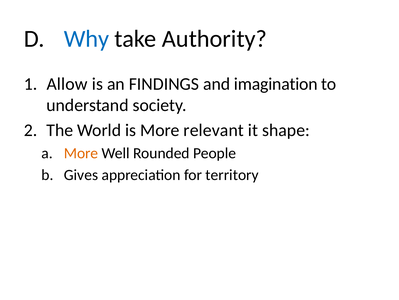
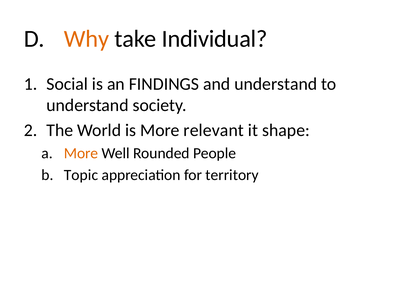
Why colour: blue -> orange
Authority: Authority -> Individual
Allow: Allow -> Social
and imagination: imagination -> understand
Gives: Gives -> Topic
